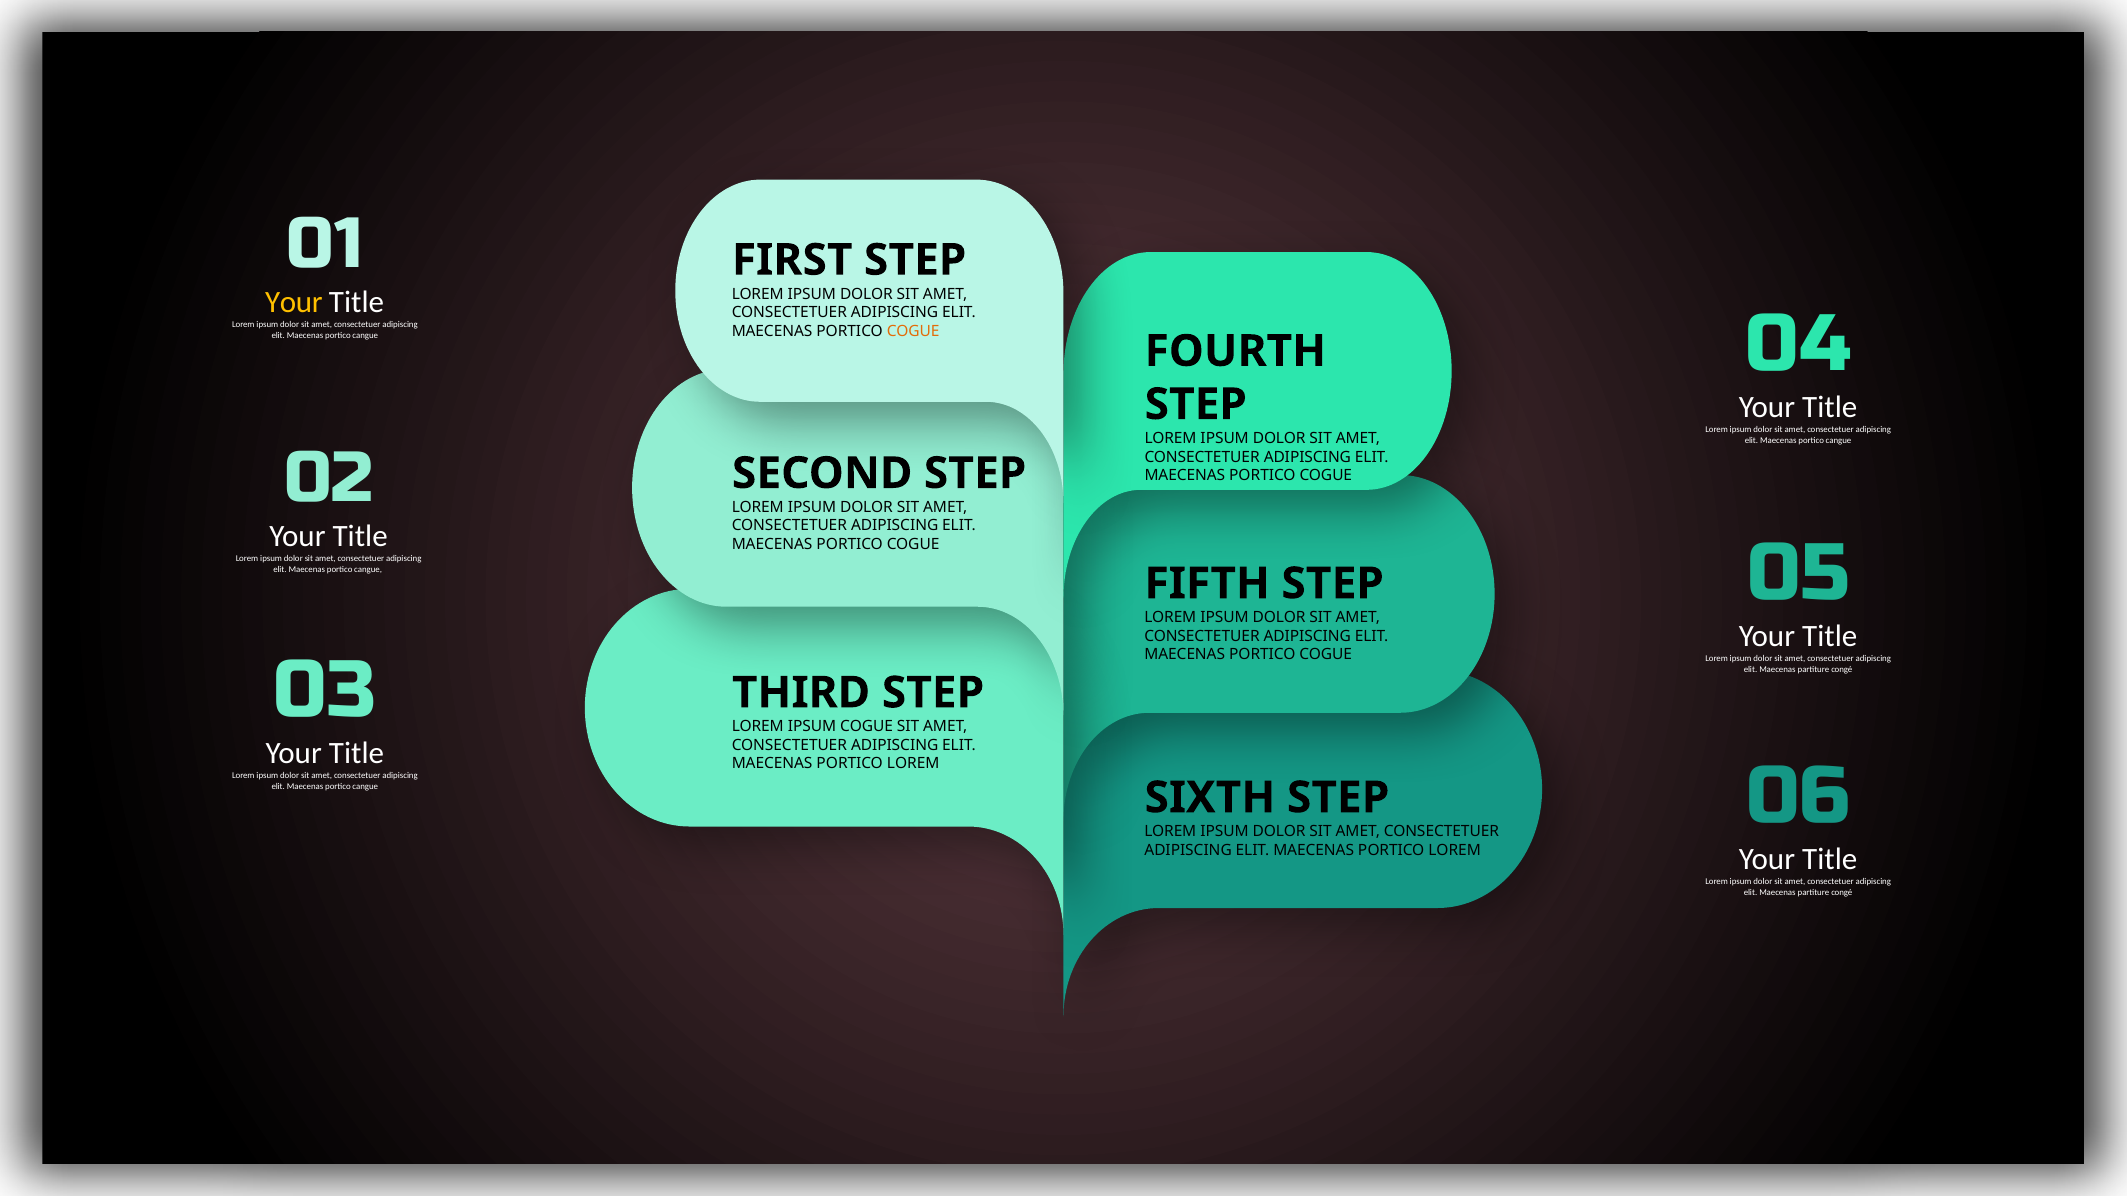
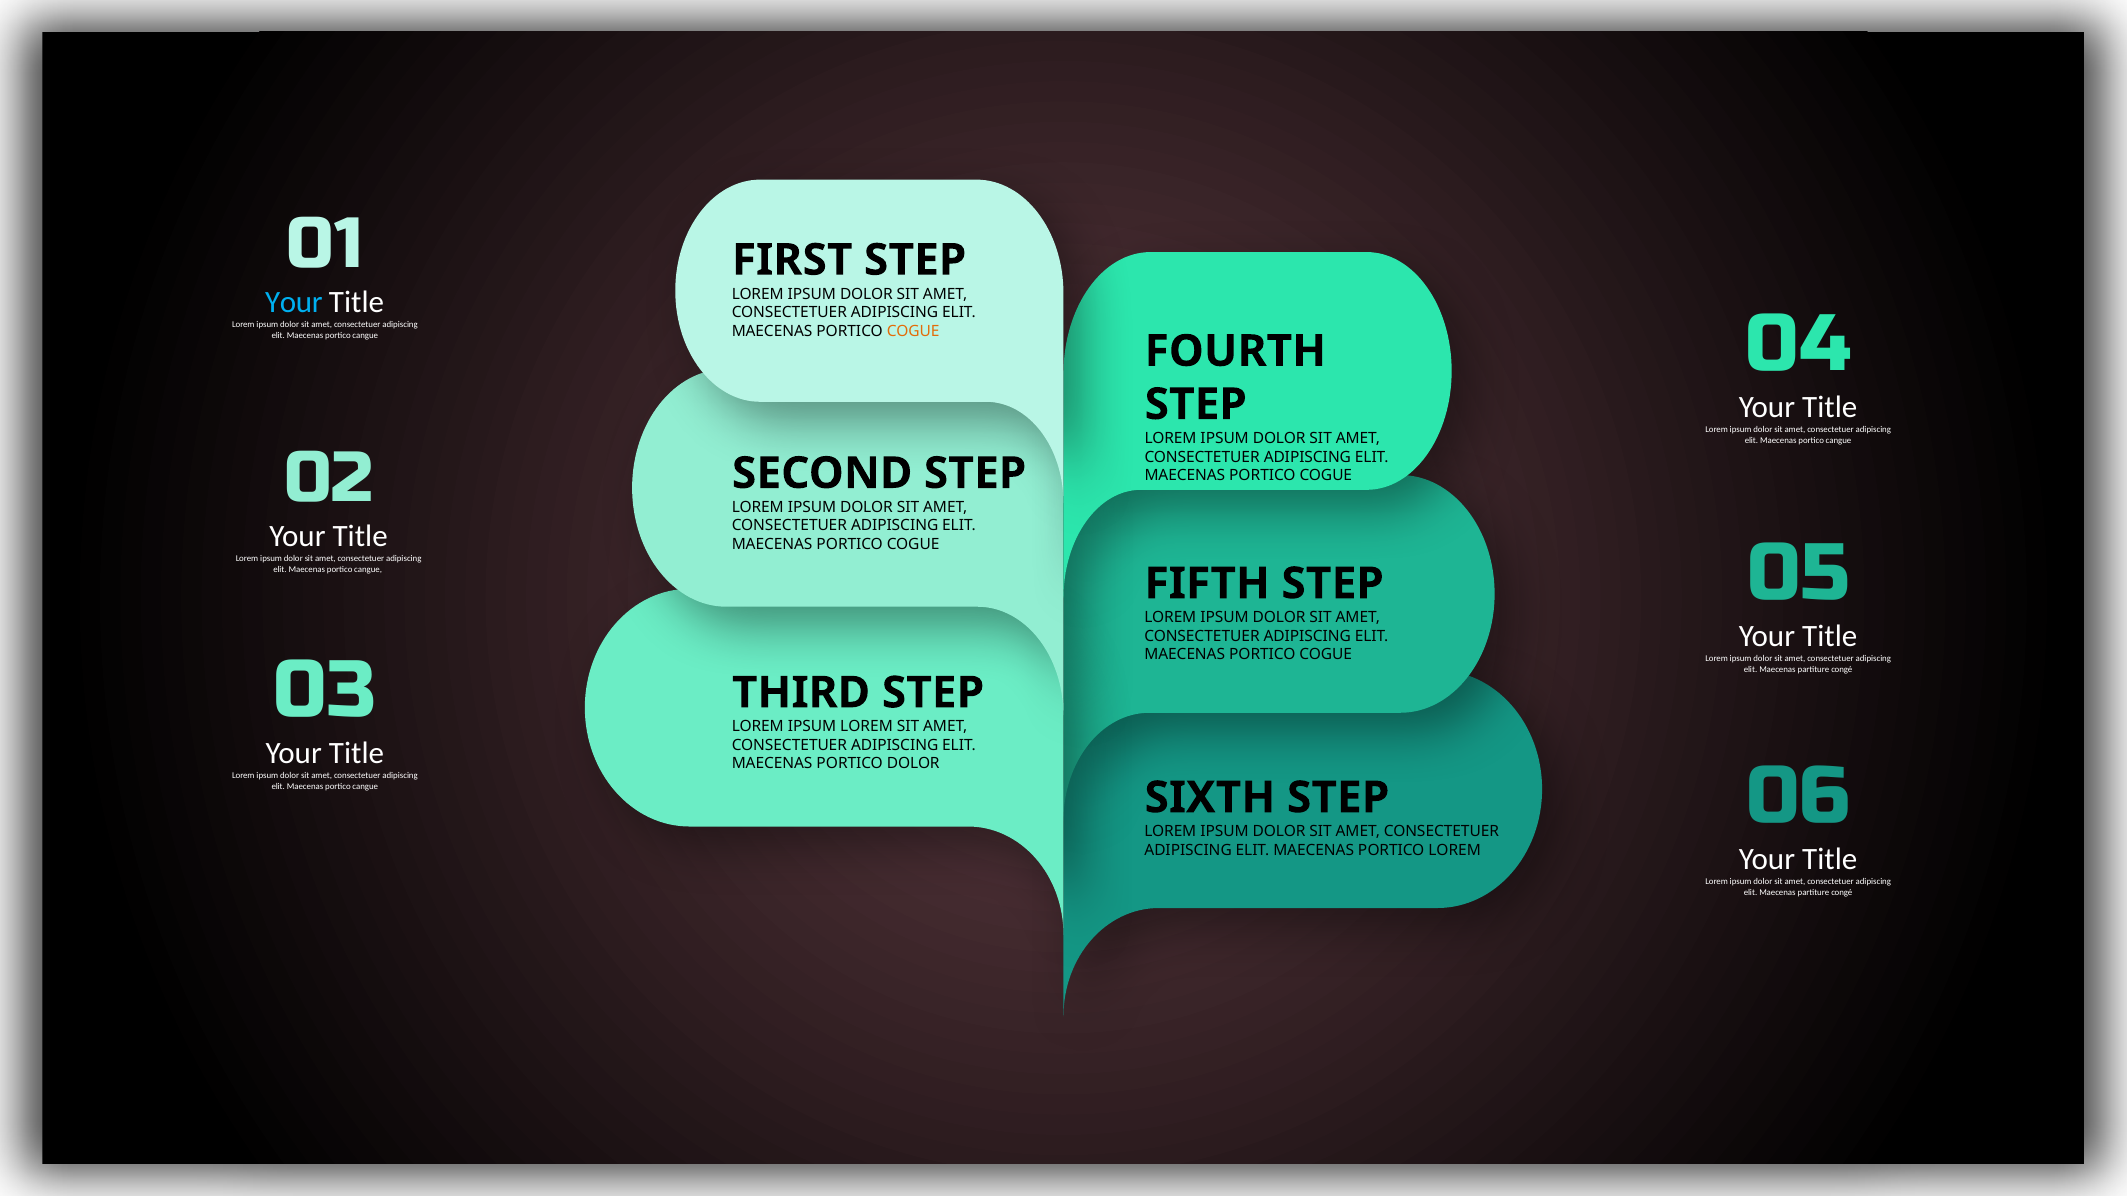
Your at (294, 303) colour: yellow -> light blue
COGUE at (867, 727): COGUE -> LOREM
LOREM at (913, 764): LOREM -> DOLOR
